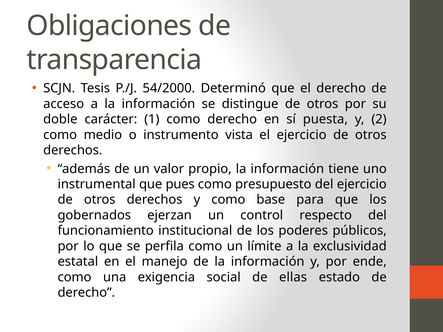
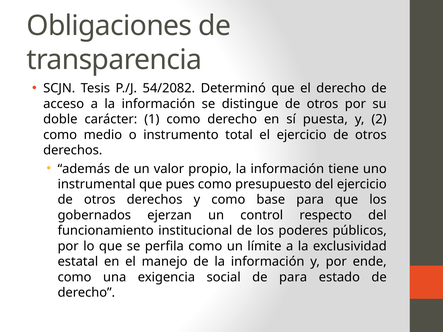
54/2000: 54/2000 -> 54/2082
vista: vista -> total
de ellas: ellas -> para
